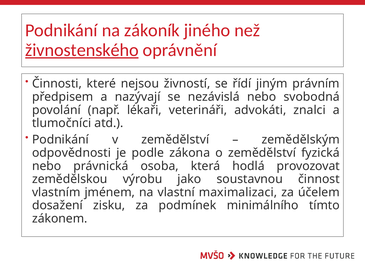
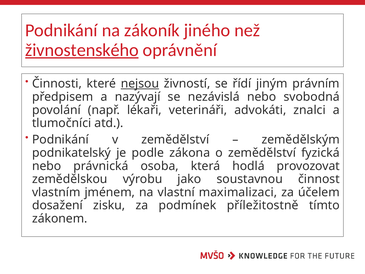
nejsou underline: none -> present
odpovědnosti: odpovědnosti -> podnikatelský
minimálního: minimálního -> příležitostně
